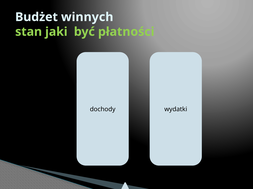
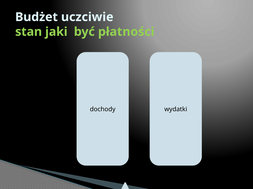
winnych: winnych -> uczciwie
